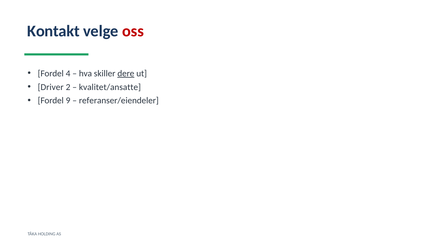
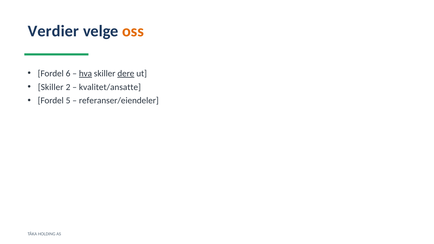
Kontakt: Kontakt -> Verdier
oss colour: red -> orange
4: 4 -> 6
hva underline: none -> present
Driver at (51, 87): Driver -> Skiller
9: 9 -> 5
